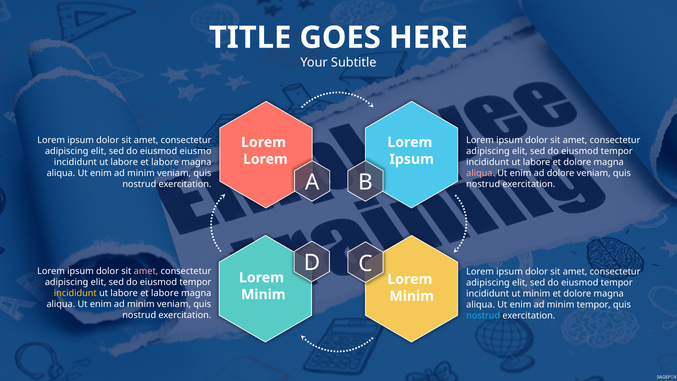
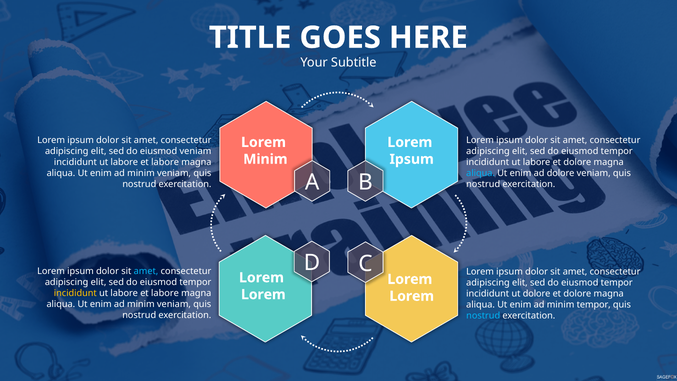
eiusmod eiusmo: eiusmo -> veniam
Lorem at (265, 159): Lorem -> Minim
aliqua at (481, 173) colour: pink -> light blue
amet at (146, 271) colour: pink -> light blue
ut minim: minim -> dolore
Minim at (263, 294): Minim -> Lorem
Minim at (412, 296): Minim -> Lorem
